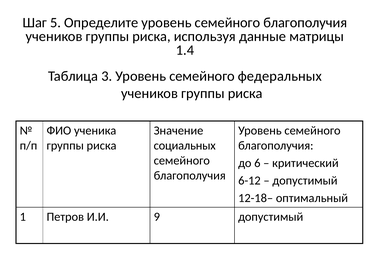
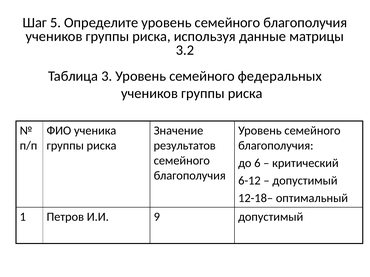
1.4: 1.4 -> 3.2
социальных: социальных -> результатов
